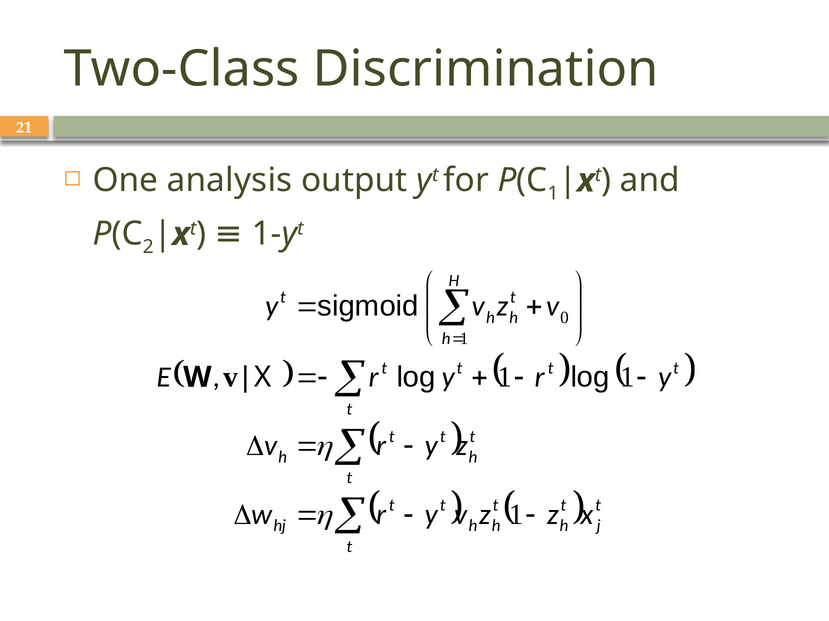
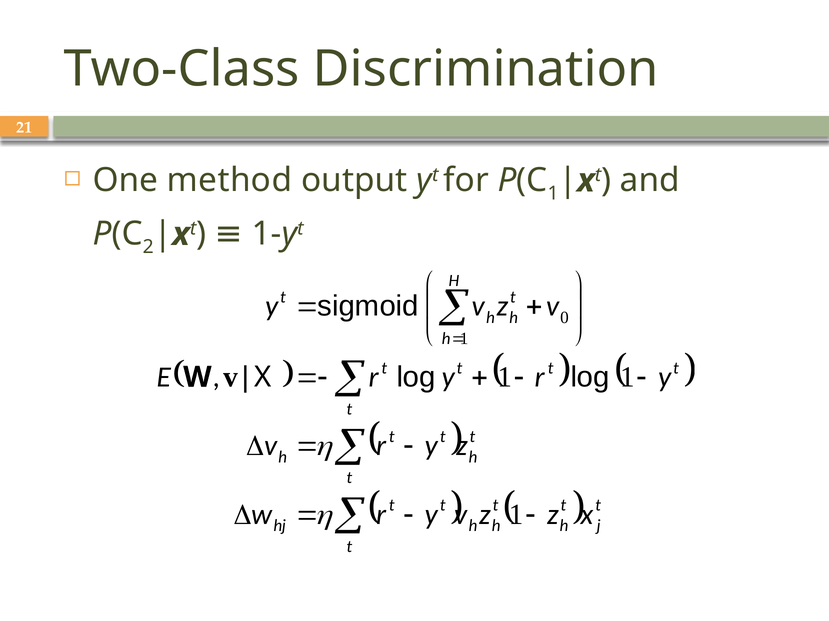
analysis: analysis -> method
